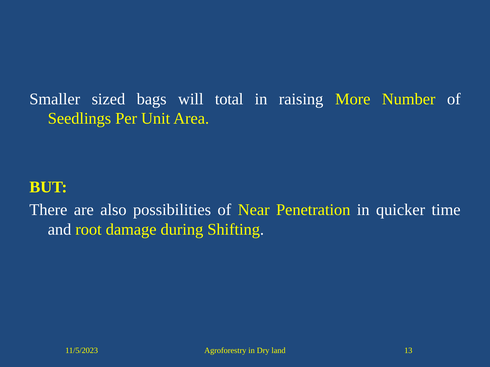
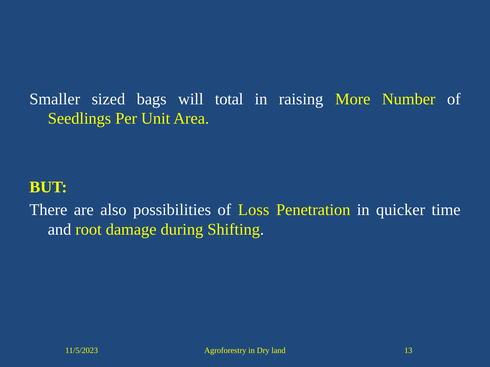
Near: Near -> Loss
